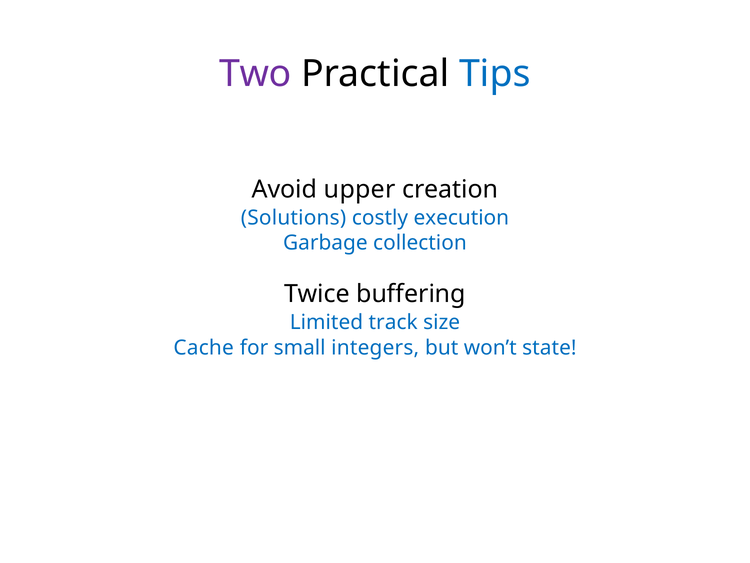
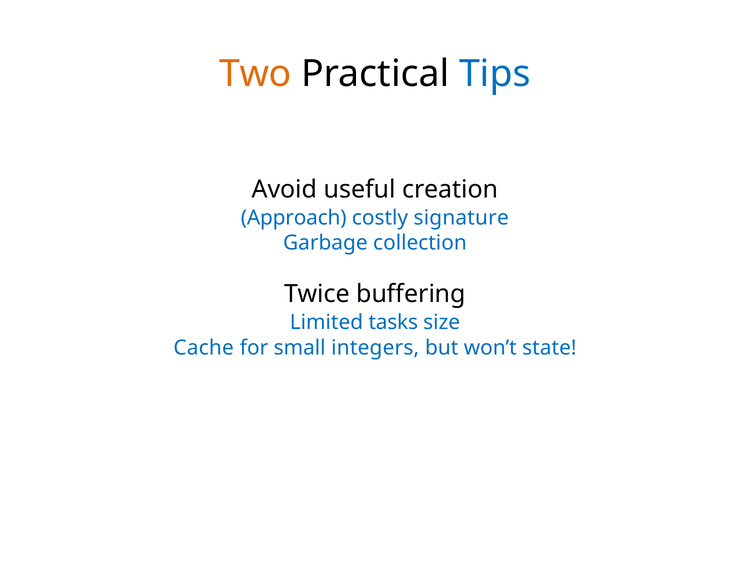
Two colour: purple -> orange
upper: upper -> useful
Solutions: Solutions -> Approach
execution: execution -> signature
track: track -> tasks
